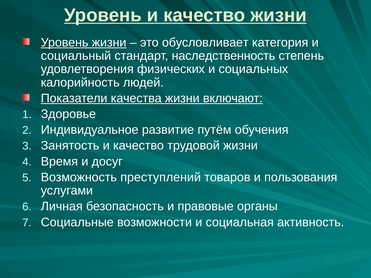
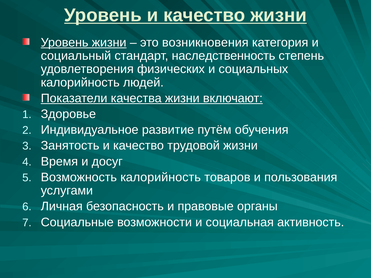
обусловливает: обусловливает -> возникновения
Возможность преступлений: преступлений -> калорийность
